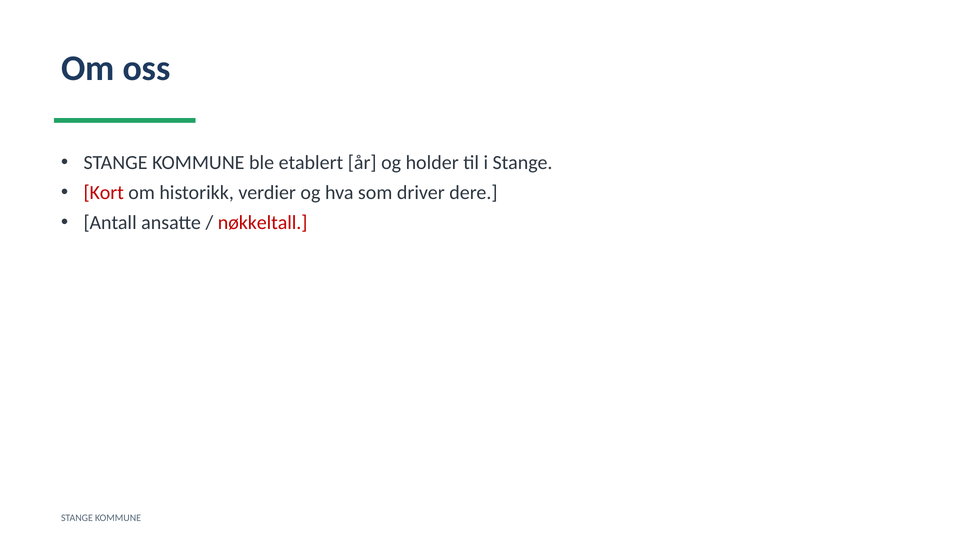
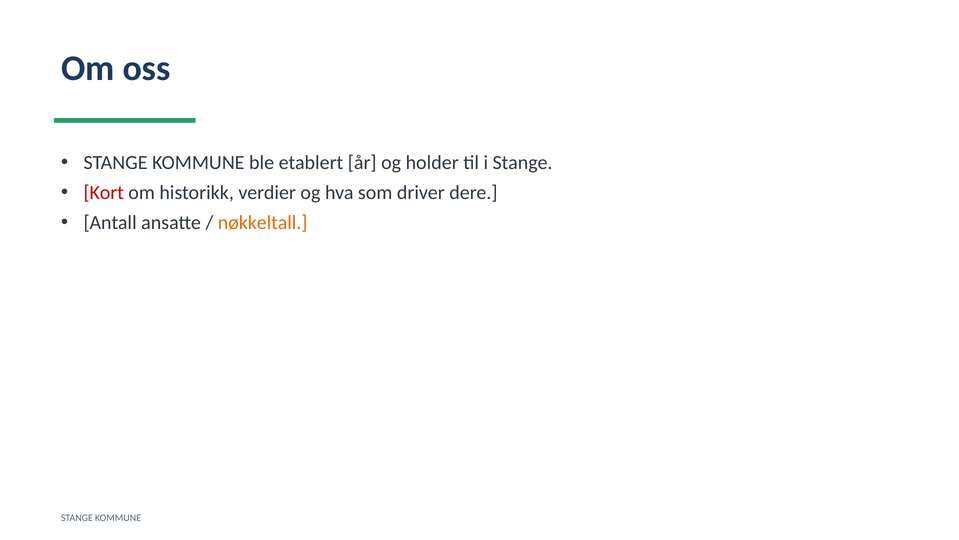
nøkkeltall colour: red -> orange
